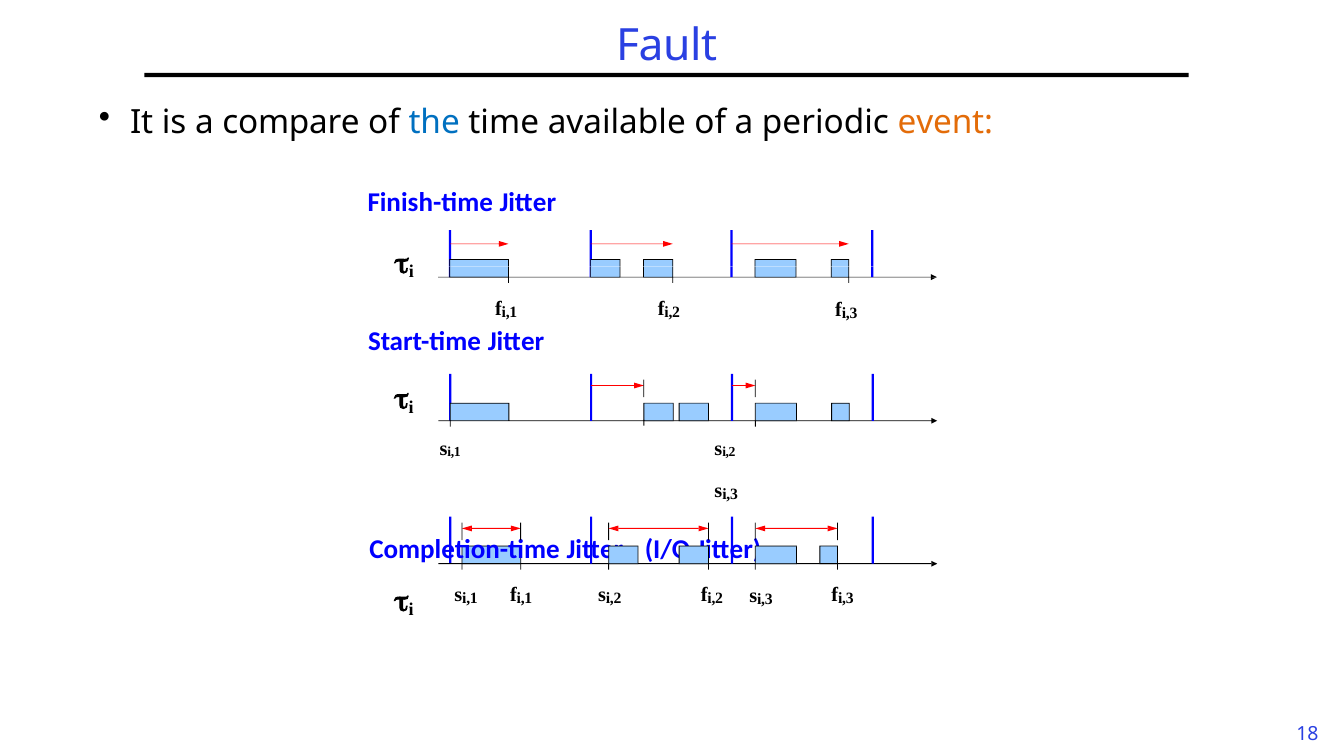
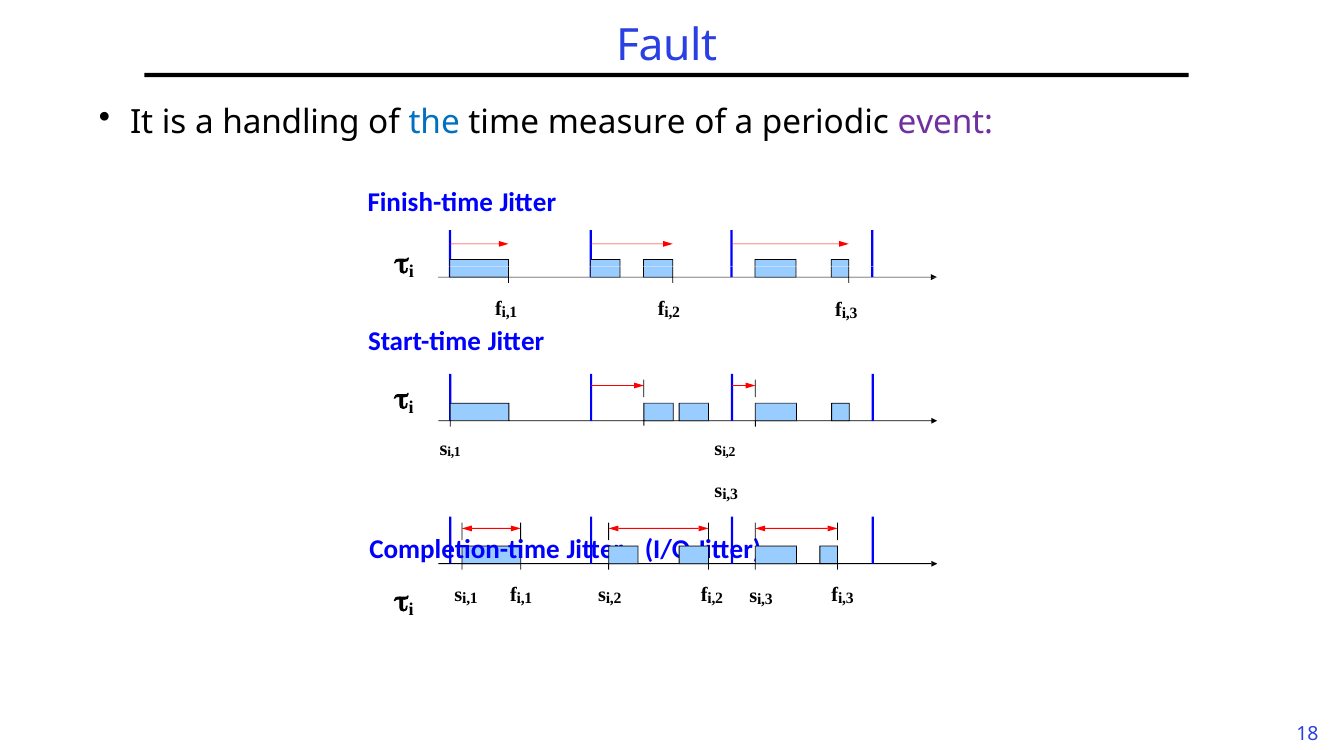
compare: compare -> handling
available: available -> measure
event colour: orange -> purple
